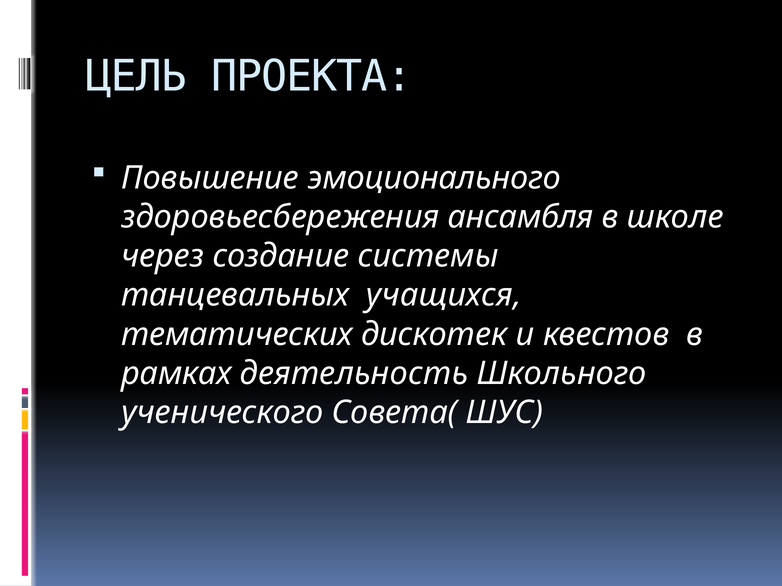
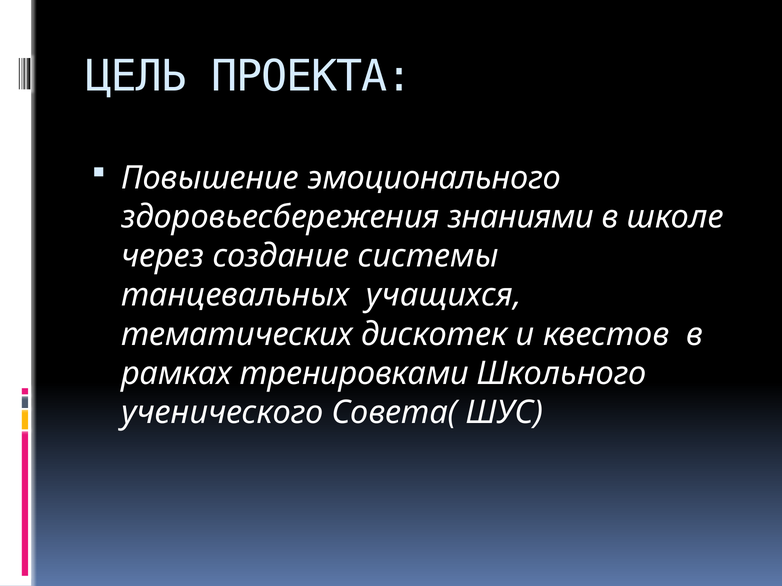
ансамбля: ансамбля -> знаниями
деятельность: деятельность -> тренировками
